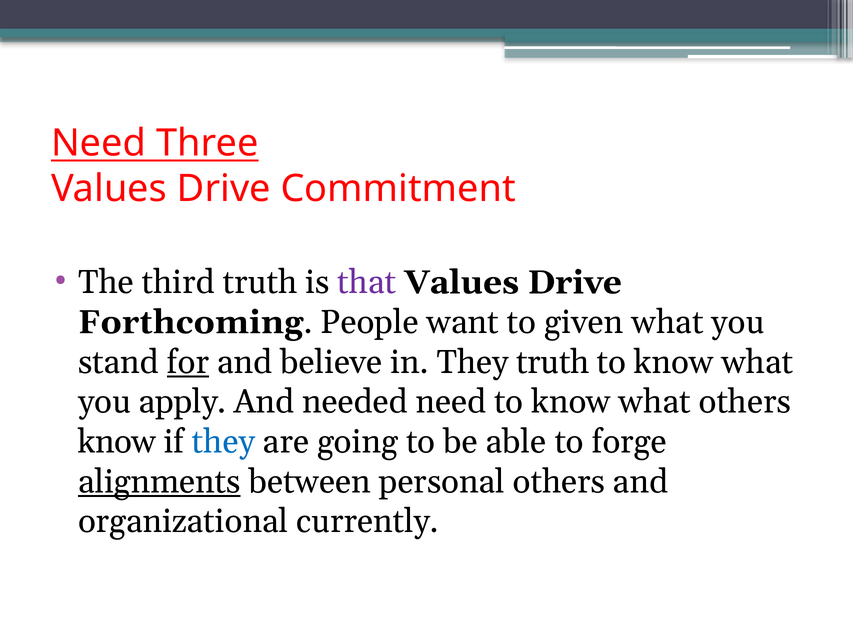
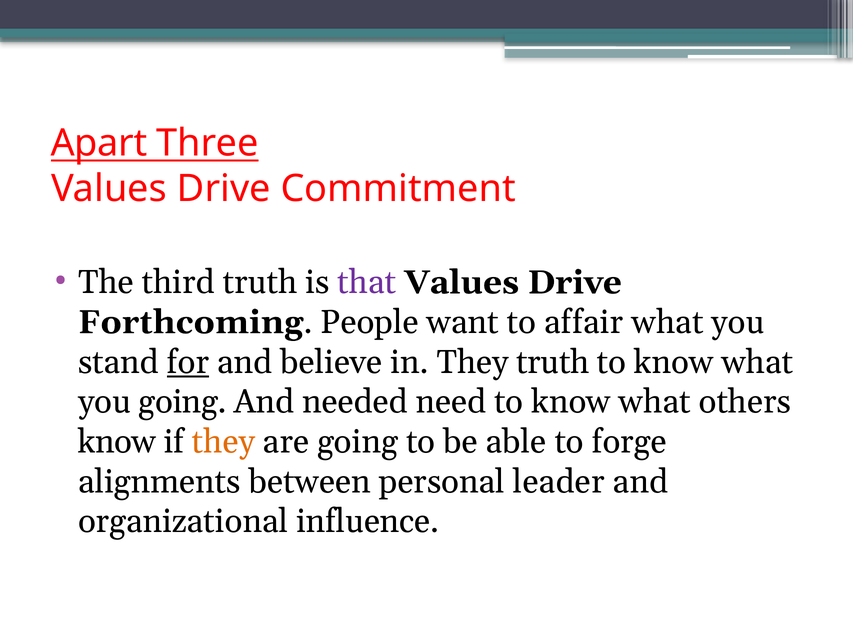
Need at (99, 143): Need -> Apart
given: given -> affair
you apply: apply -> going
they at (224, 442) colour: blue -> orange
alignments underline: present -> none
personal others: others -> leader
currently: currently -> influence
